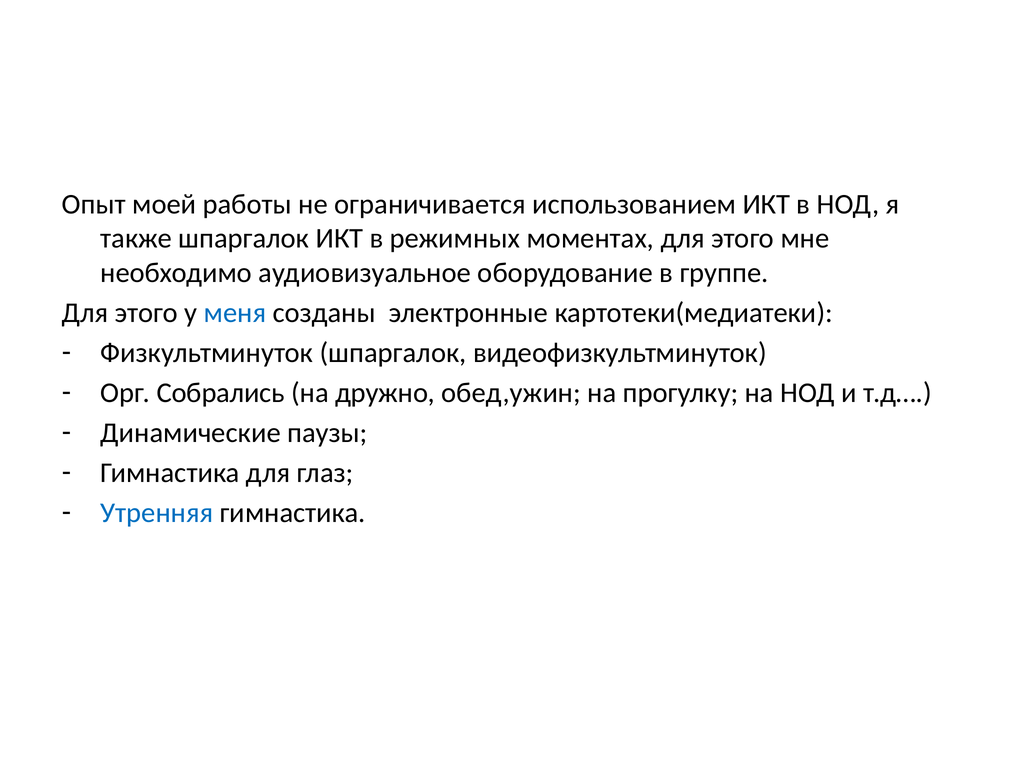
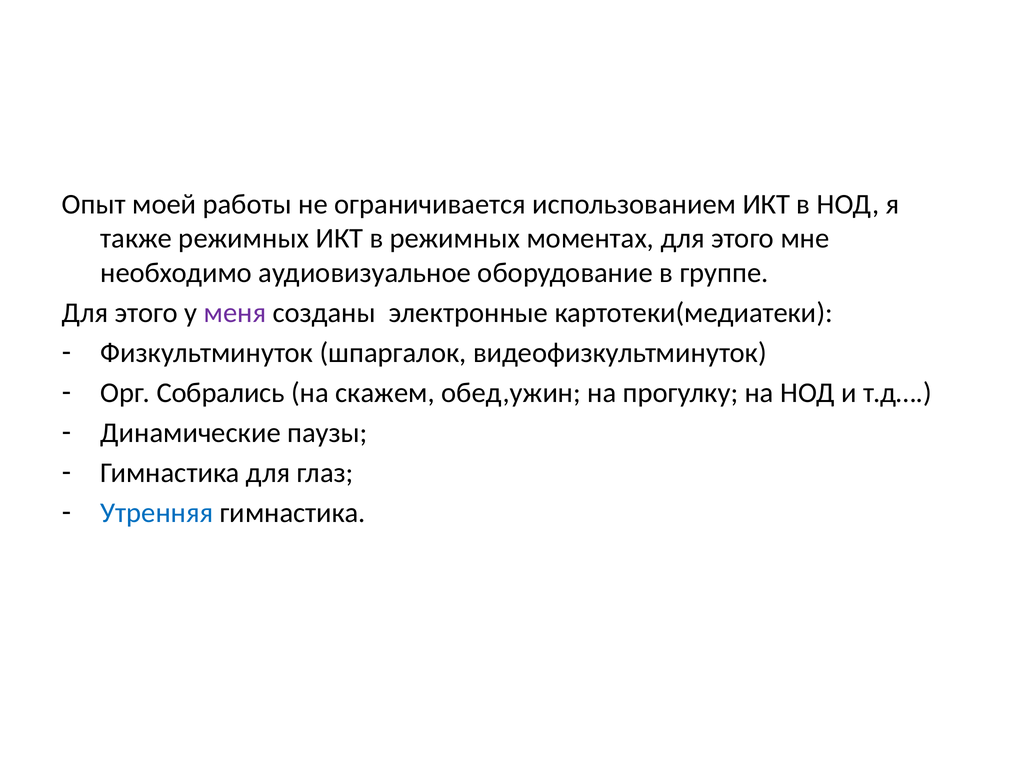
также шпаргалок: шпаргалок -> режимных
меня colour: blue -> purple
дружно: дружно -> скажем
